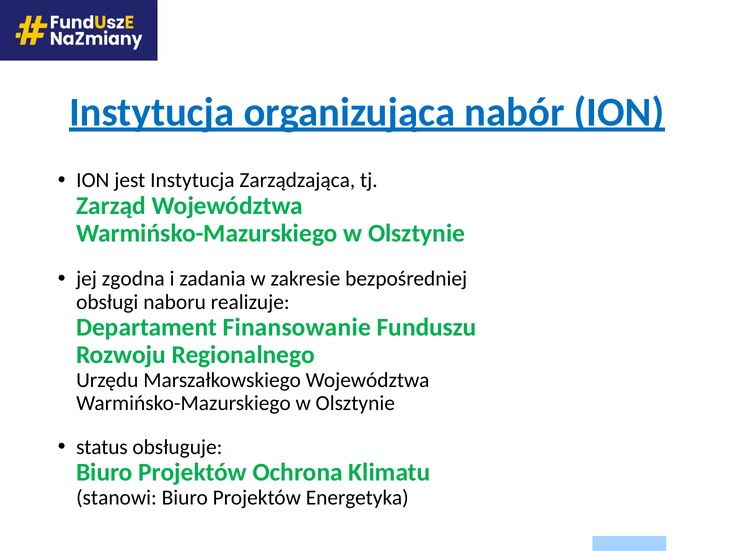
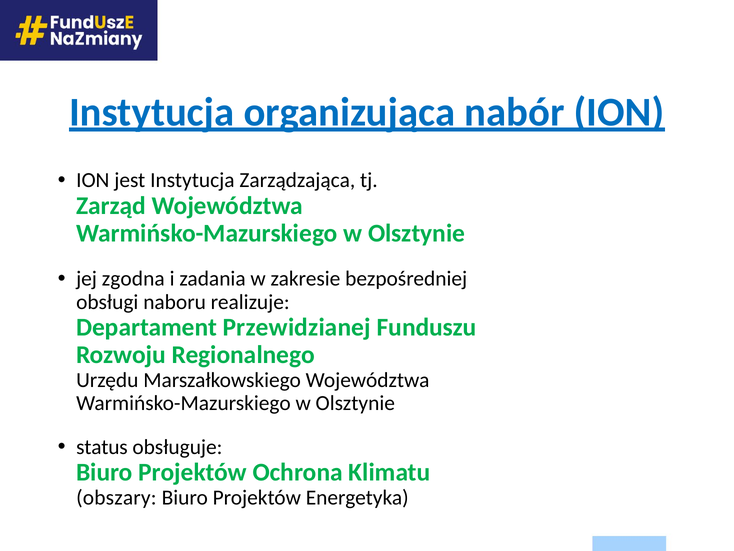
Finansowanie: Finansowanie -> Przewidzianej
stanowi: stanowi -> obszary
